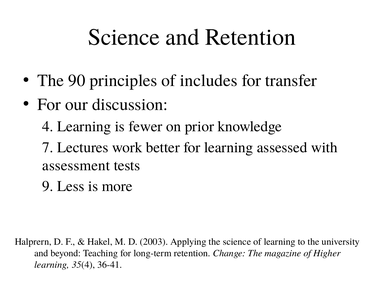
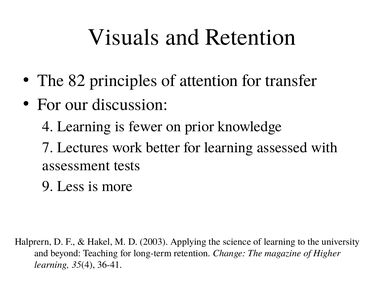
Science at (124, 37): Science -> Visuals
90: 90 -> 82
includes: includes -> attention
